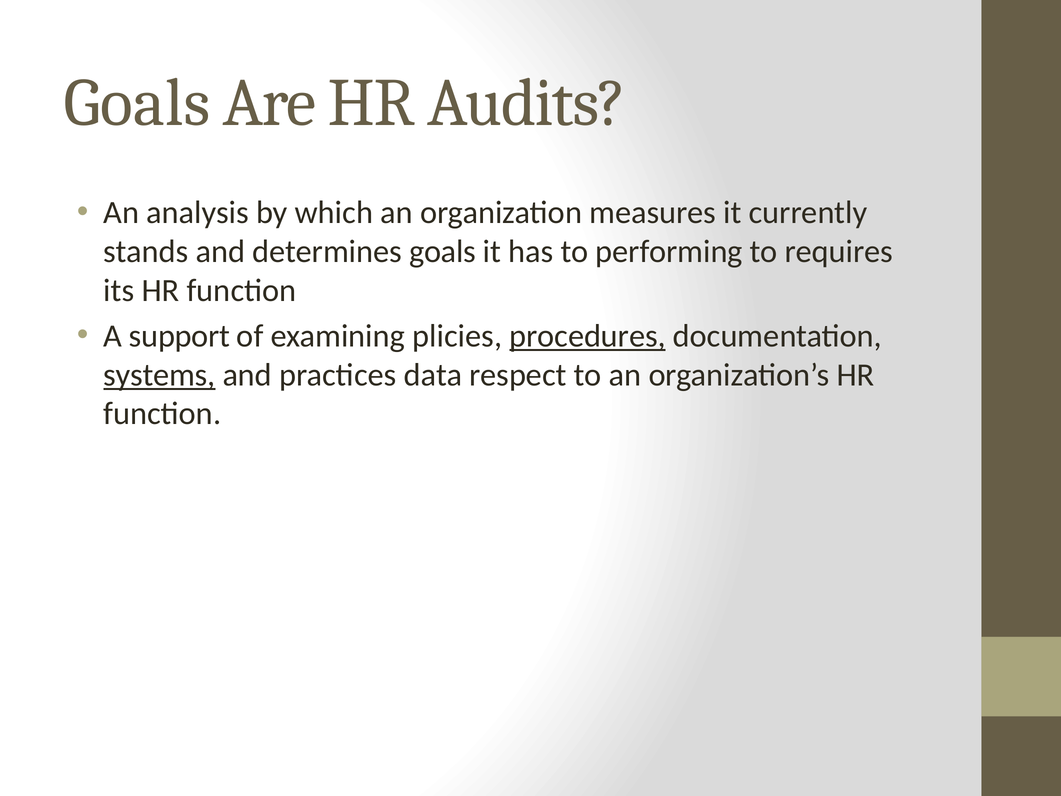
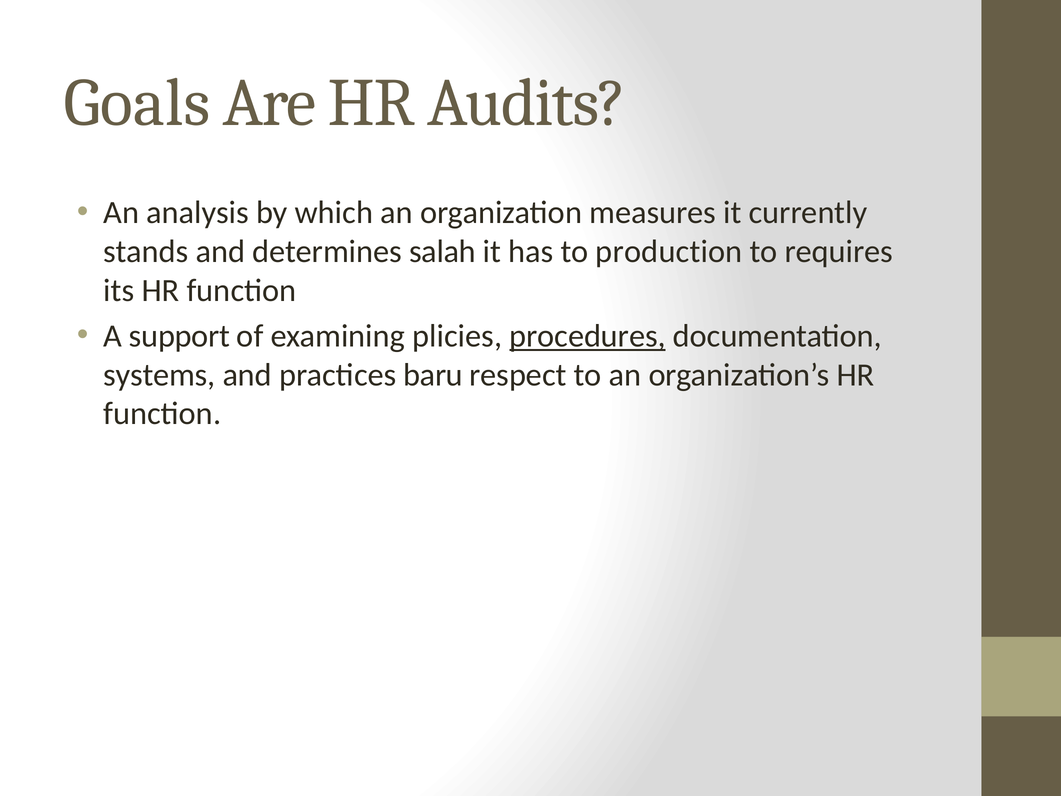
determines goals: goals -> salah
performing: performing -> production
systems underline: present -> none
data: data -> baru
